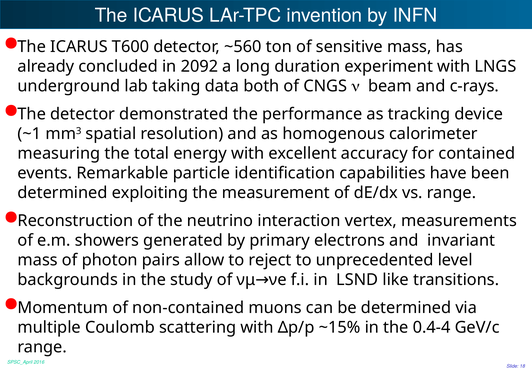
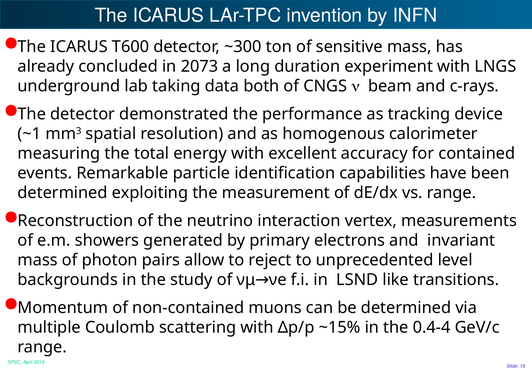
~560: ~560 -> ~300
2092: 2092 -> 2073
